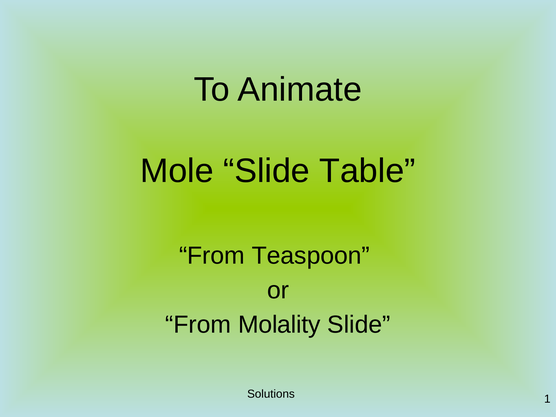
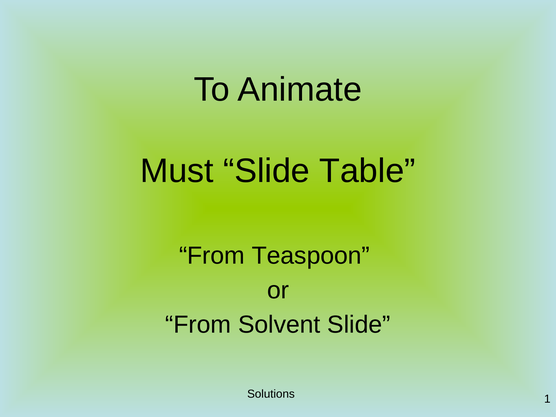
Mole: Mole -> Must
Molality: Molality -> Solvent
